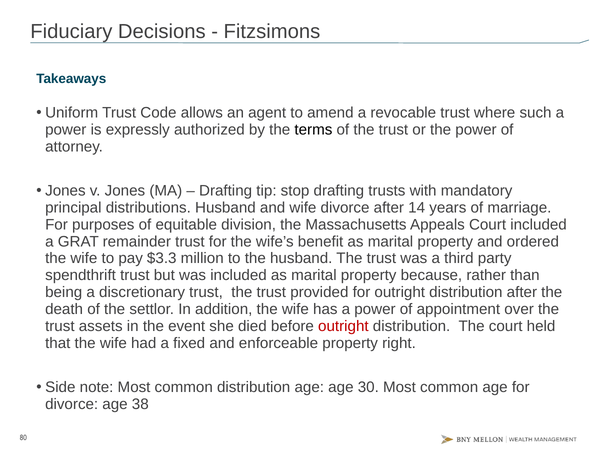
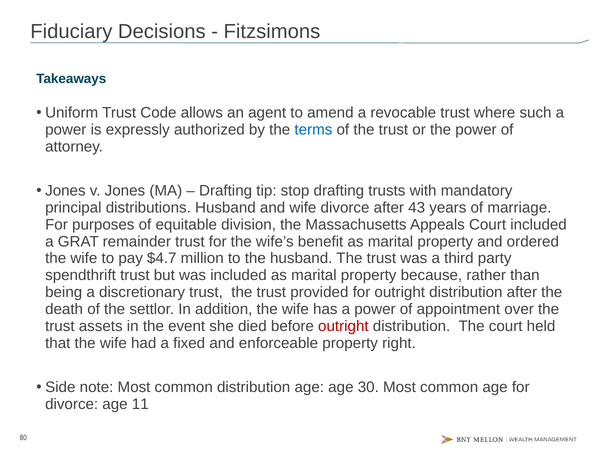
terms colour: black -> blue
14: 14 -> 43
$3.3: $3.3 -> $4.7
38: 38 -> 11
